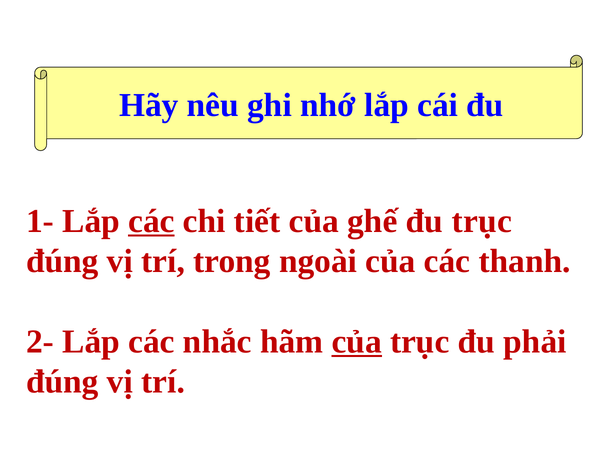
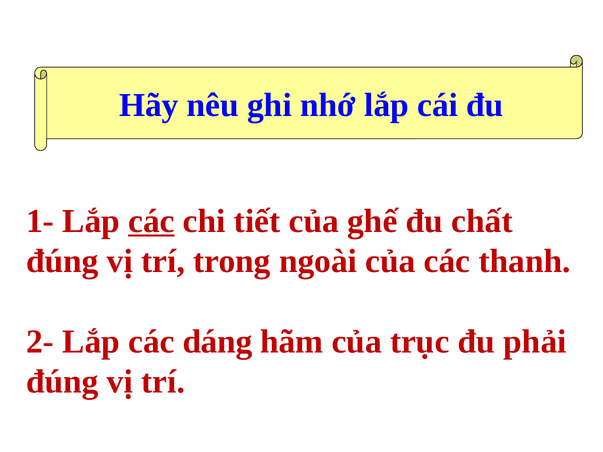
đu trục: trục -> chất
nhắc: nhắc -> dáng
của at (357, 342) underline: present -> none
